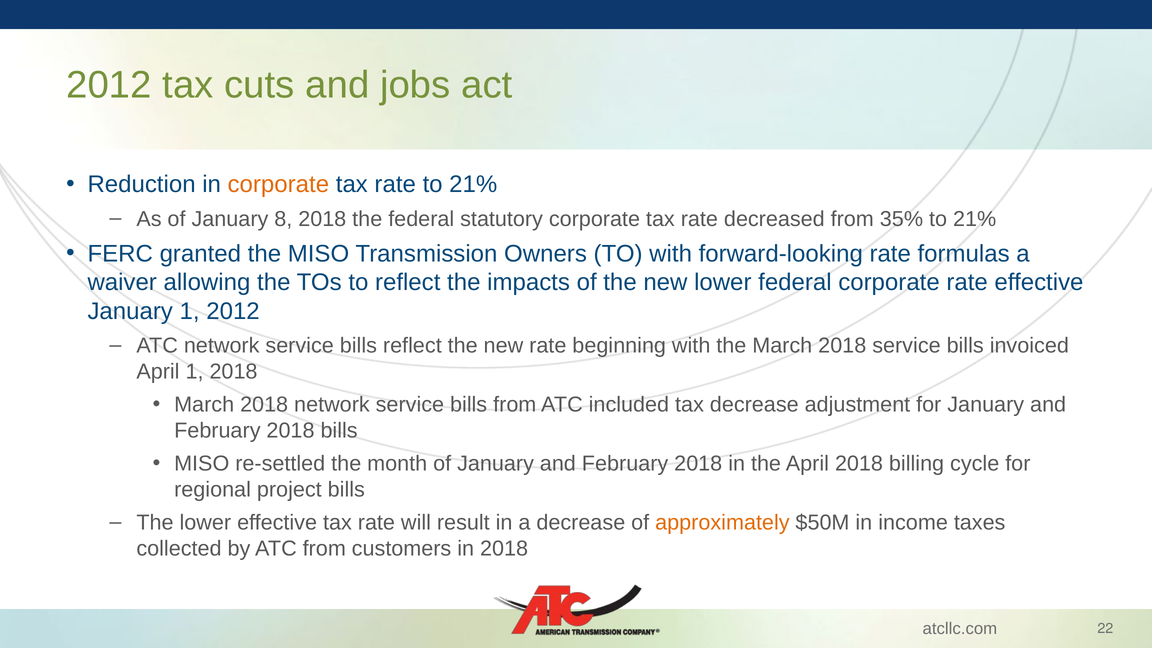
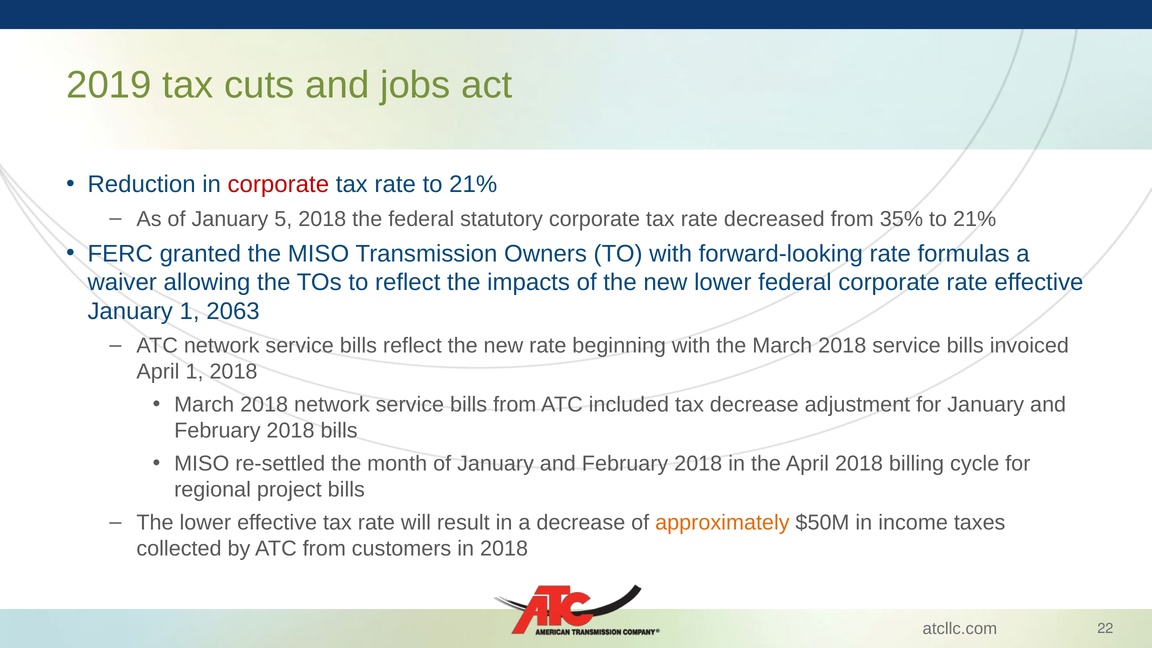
2012 at (109, 85): 2012 -> 2019
corporate at (278, 185) colour: orange -> red
8: 8 -> 5
1 2012: 2012 -> 2063
